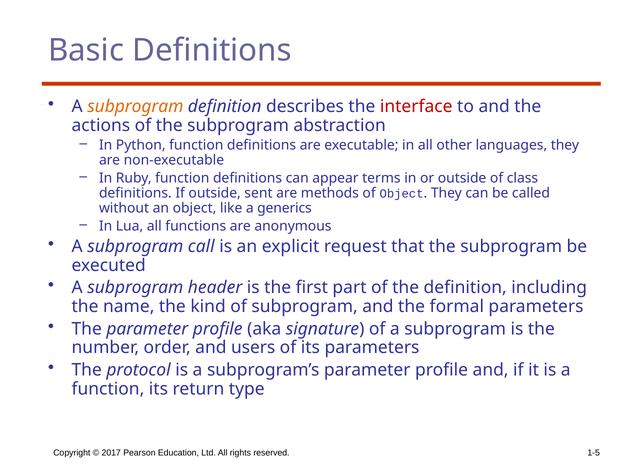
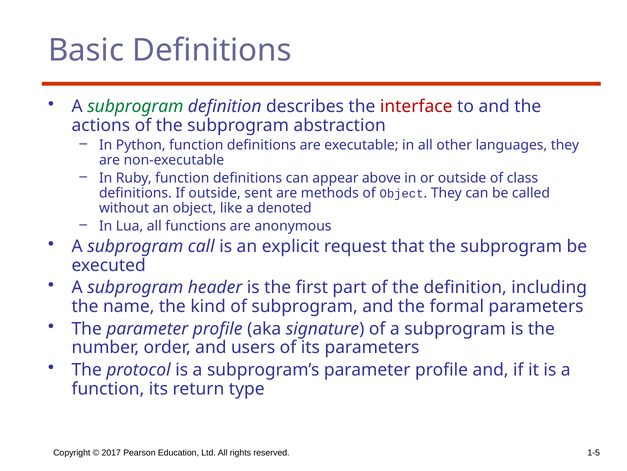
subprogram at (135, 106) colour: orange -> green
terms: terms -> above
generics: generics -> denoted
